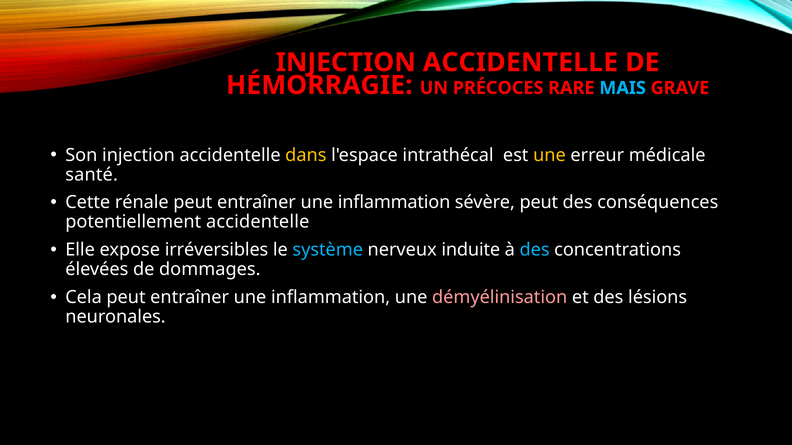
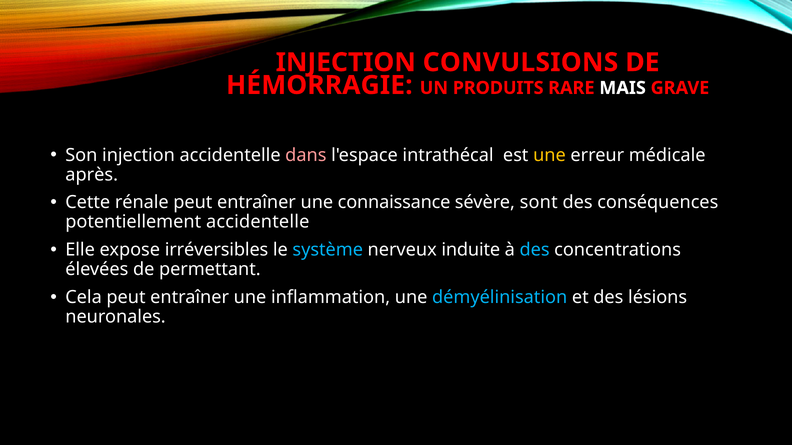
ACCIDENTELLE at (520, 62): ACCIDENTELLE -> CONVULSIONS
PRÉCOCES: PRÉCOCES -> PRODUITS
MAIS colour: light blue -> white
dans colour: yellow -> pink
santé: santé -> après
inflammation at (394, 203): inflammation -> connaissance
sévère peut: peut -> sont
dommages: dommages -> permettant
démyélinisation colour: pink -> light blue
